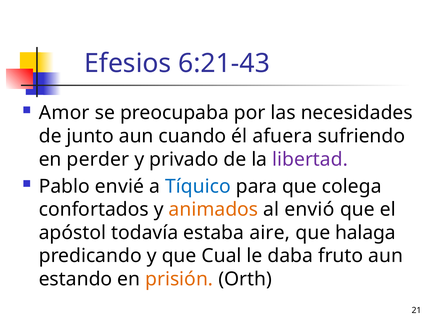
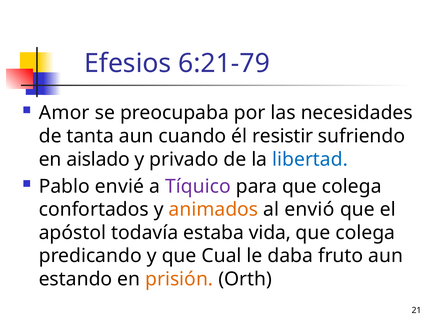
6:21-43: 6:21-43 -> 6:21-79
junto: junto -> tanta
afuera: afuera -> resistir
perder: perder -> aislado
libertad colour: purple -> blue
Tíquico colour: blue -> purple
aire: aire -> vida
halaga at (365, 233): halaga -> colega
